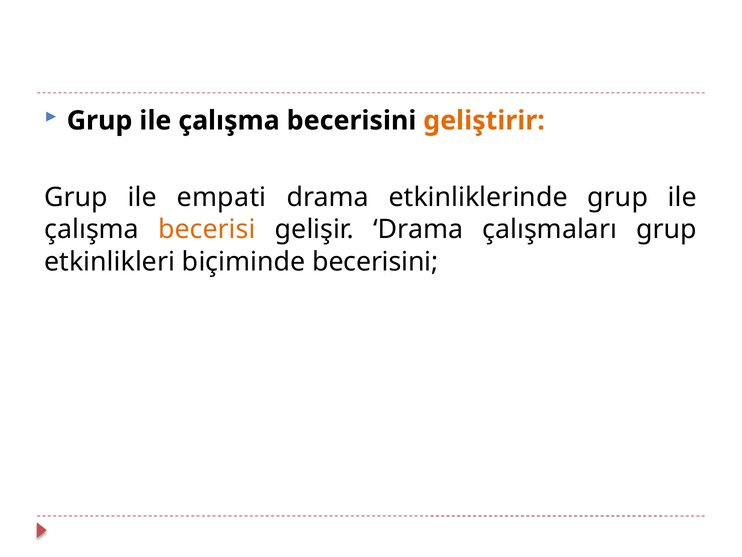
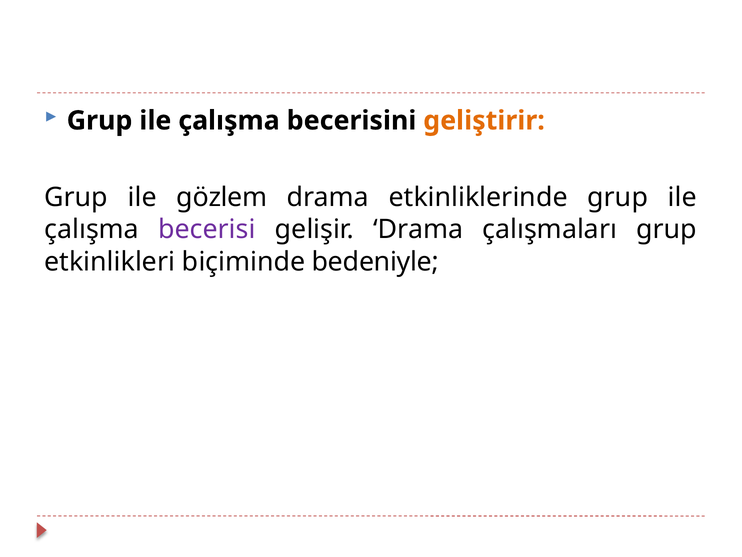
empati: empati -> gözlem
becerisi colour: orange -> purple
biçiminde becerisini: becerisini -> bedeniyle
